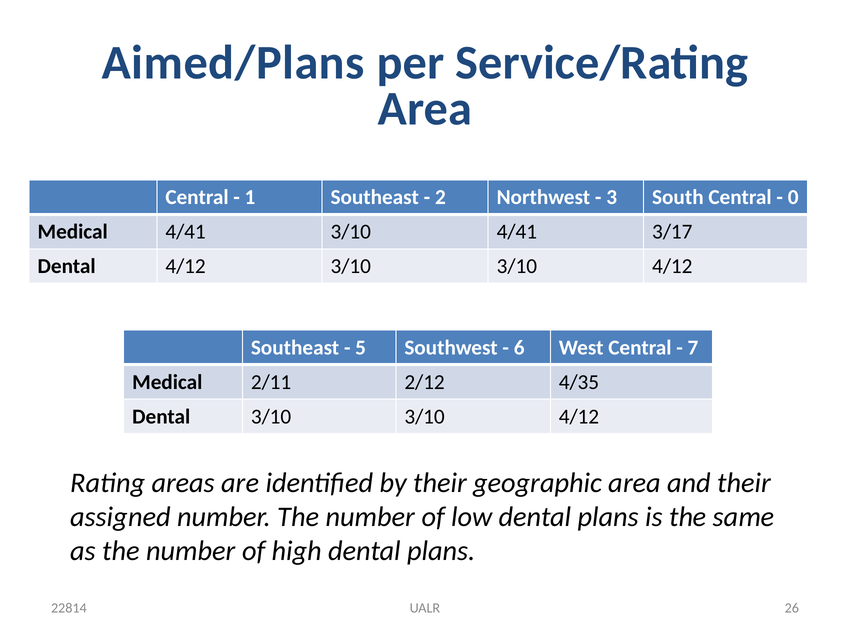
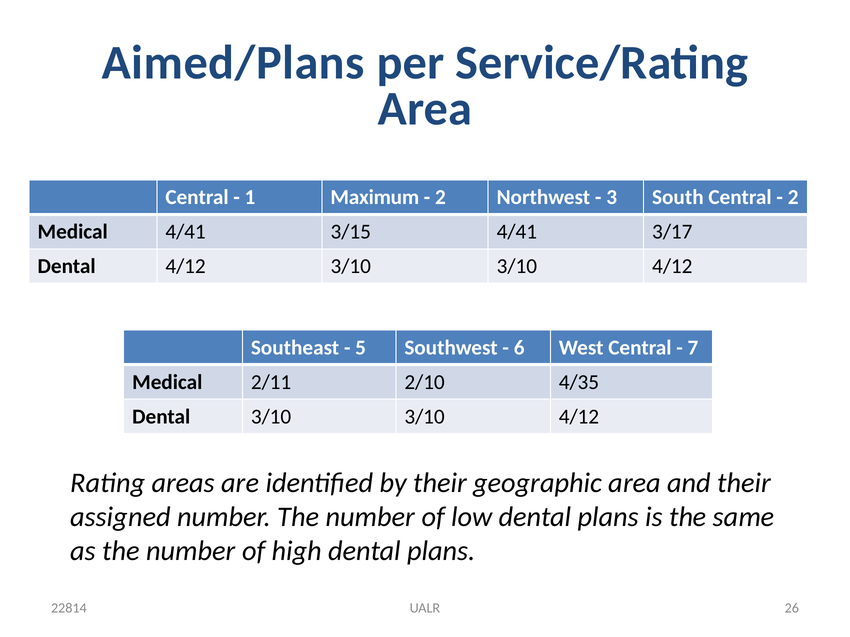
1 Southeast: Southeast -> Maximum
0 at (793, 198): 0 -> 2
4/41 3/10: 3/10 -> 3/15
2/12: 2/12 -> 2/10
